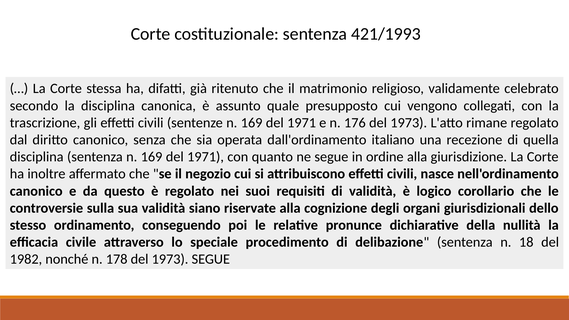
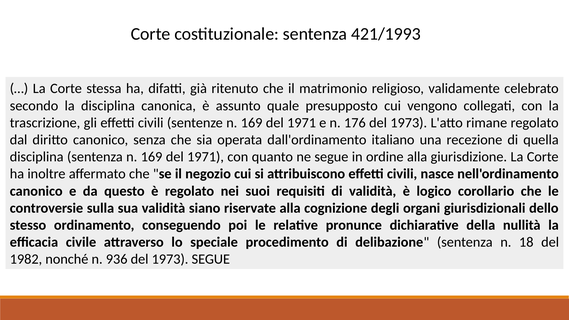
178: 178 -> 936
